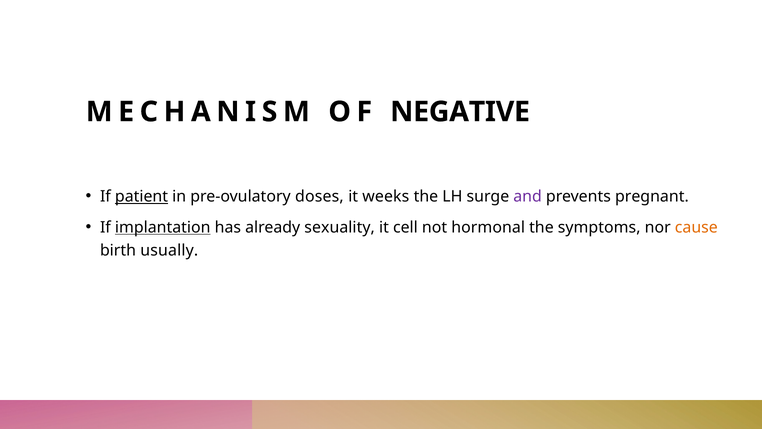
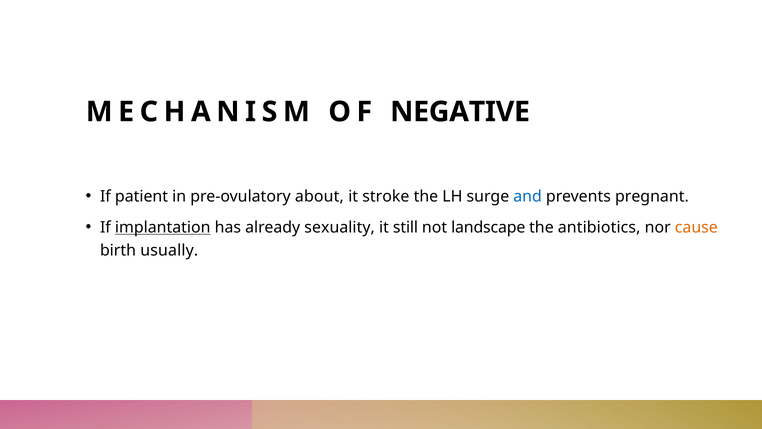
patient underline: present -> none
doses: doses -> about
weeks: weeks -> stroke
and colour: purple -> blue
cell: cell -> still
hormonal: hormonal -> landscape
symptoms: symptoms -> antibiotics
